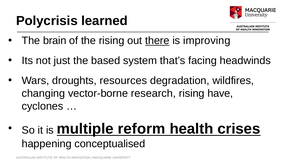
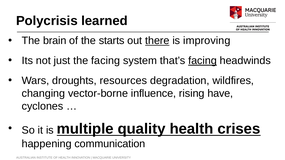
the rising: rising -> starts
the based: based -> facing
facing at (203, 61) underline: none -> present
research: research -> influence
reform: reform -> quality
conceptualised: conceptualised -> communication
